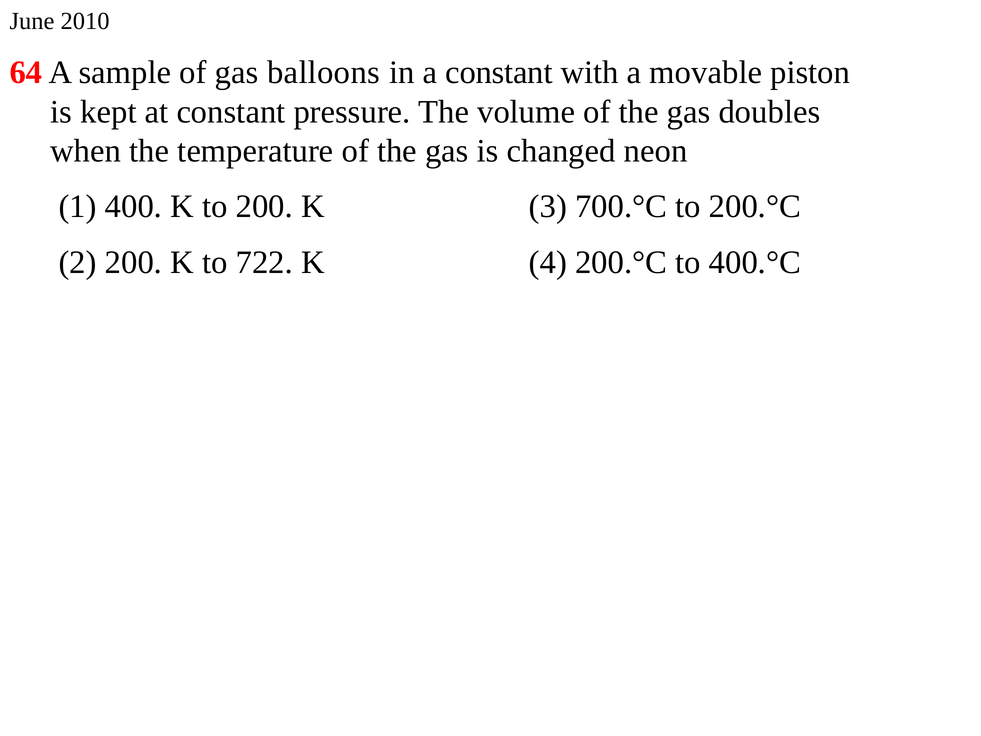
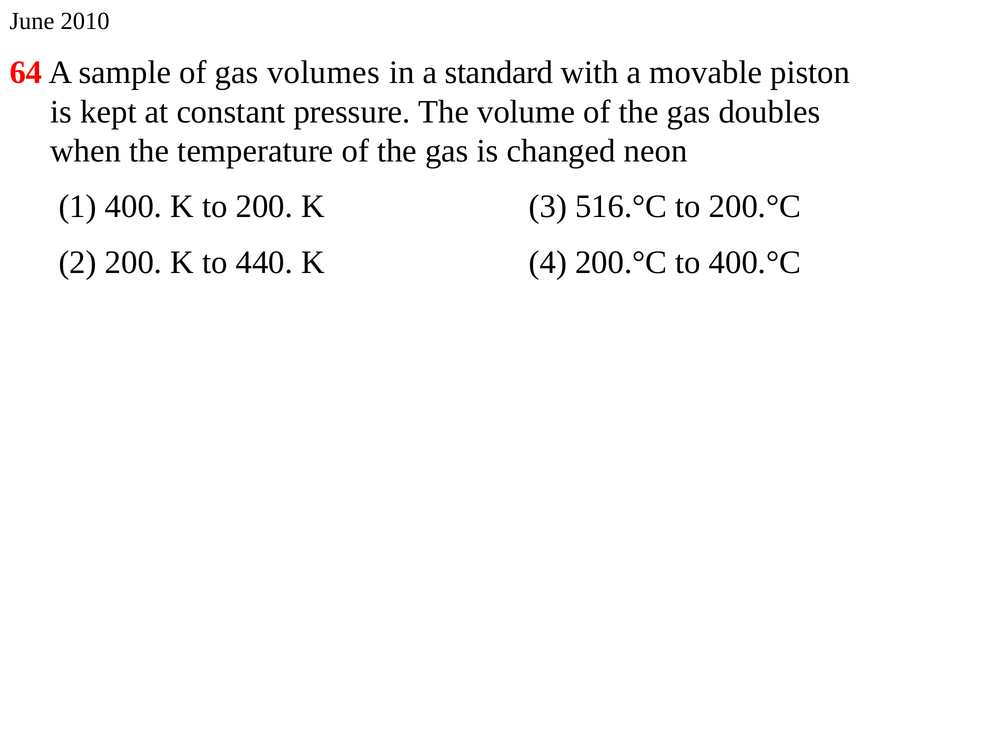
balloons: balloons -> volumes
a constant: constant -> standard
700.°C: 700.°C -> 516.°C
722: 722 -> 440
